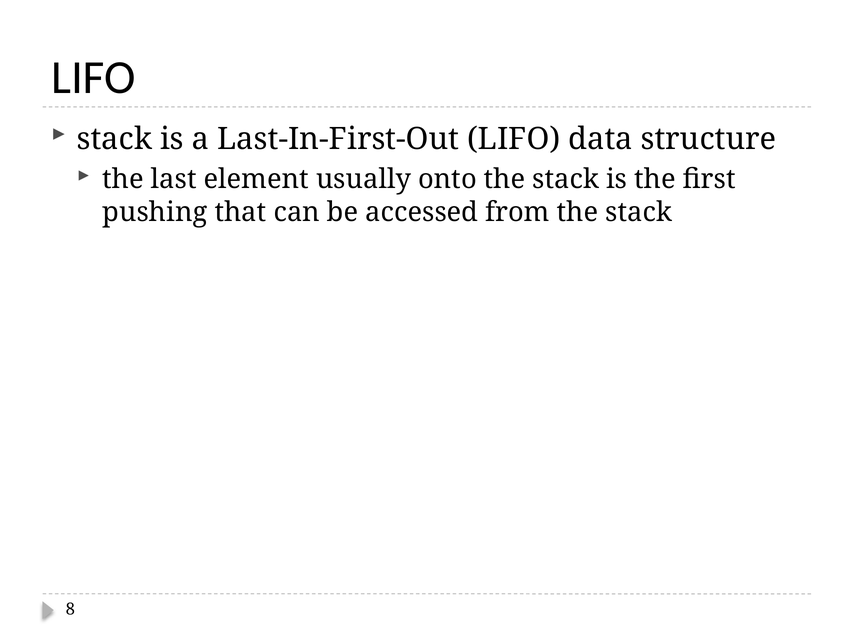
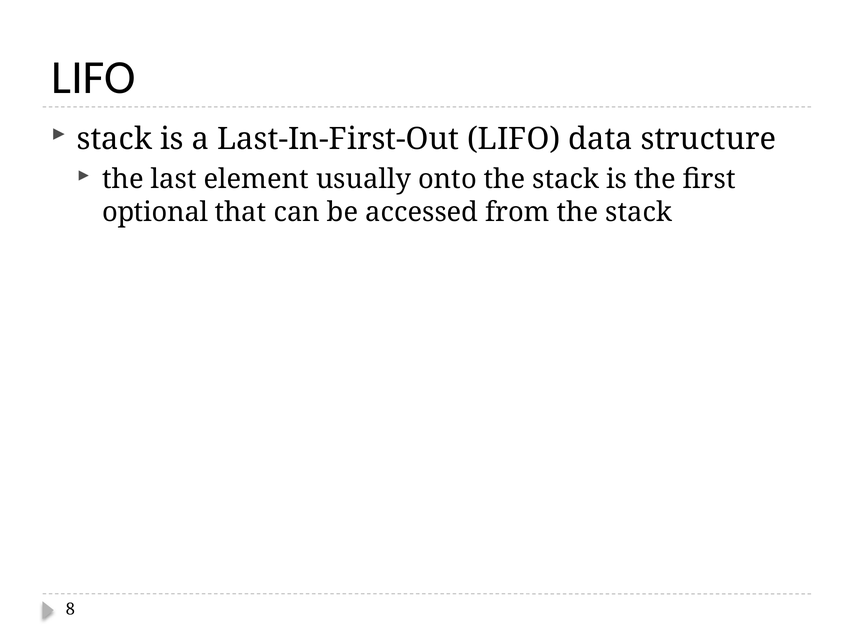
pushing: pushing -> optional
